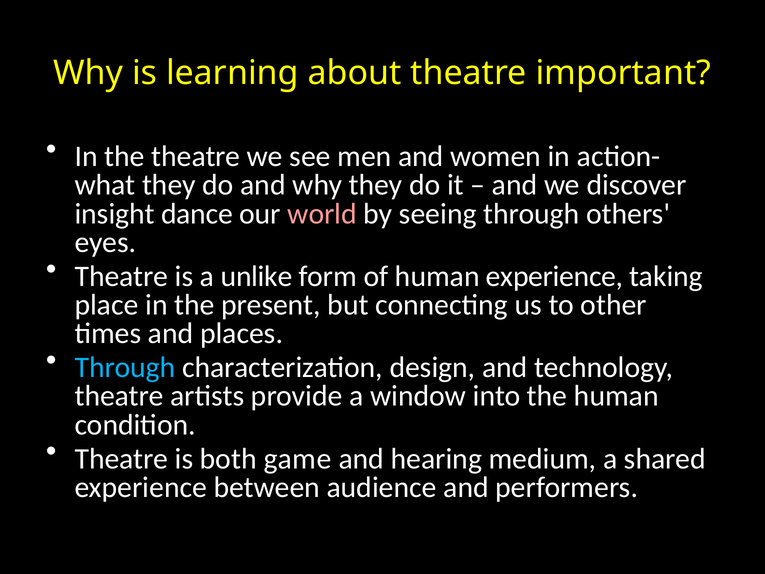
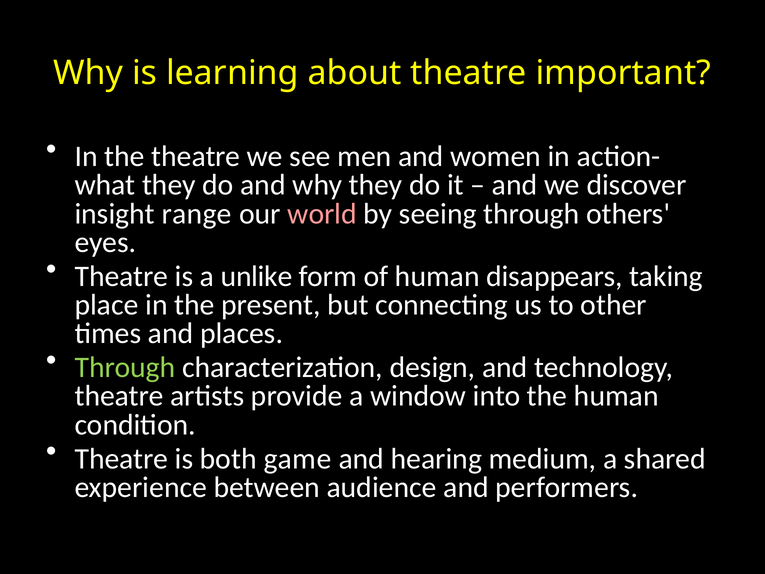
dance: dance -> range
human experience: experience -> disappears
Through at (125, 367) colour: light blue -> light green
